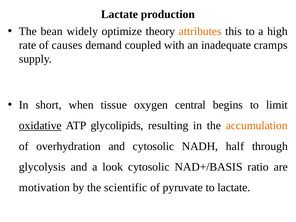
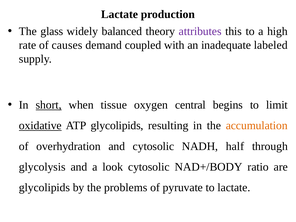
bean: bean -> glass
optimize: optimize -> balanced
attributes colour: orange -> purple
cramps: cramps -> labeled
short underline: none -> present
NAD+/BASIS: NAD+/BASIS -> NAD+/BODY
motivation at (44, 188): motivation -> glycolipids
scientific: scientific -> problems
